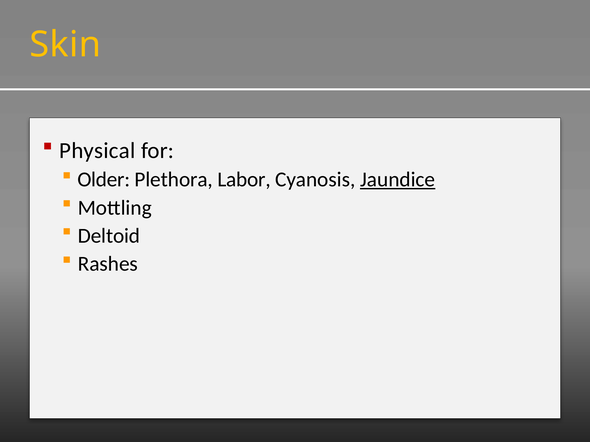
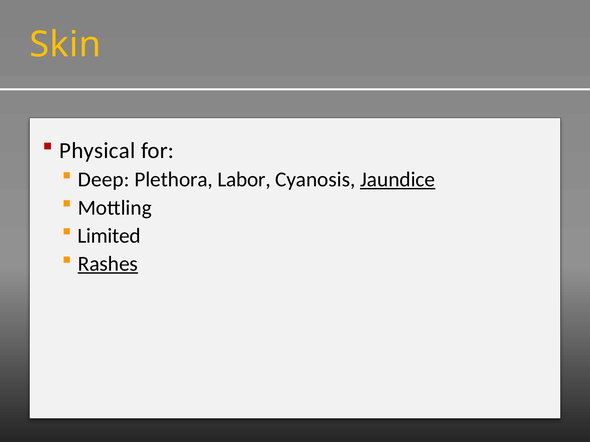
Older: Older -> Deep
Deltoid: Deltoid -> Limited
Rashes underline: none -> present
